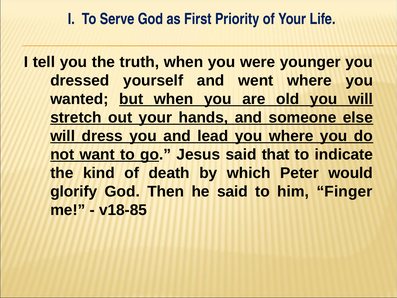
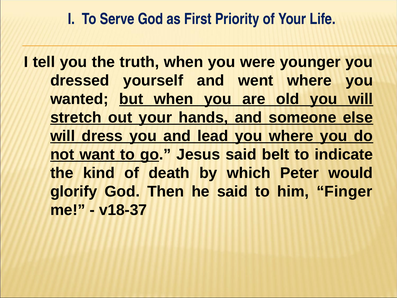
that: that -> belt
v18-85: v18-85 -> v18-37
